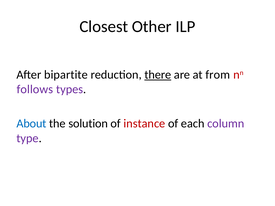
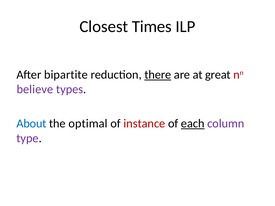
Other: Other -> Times
from: from -> great
follows: follows -> believe
solution: solution -> optimal
each underline: none -> present
